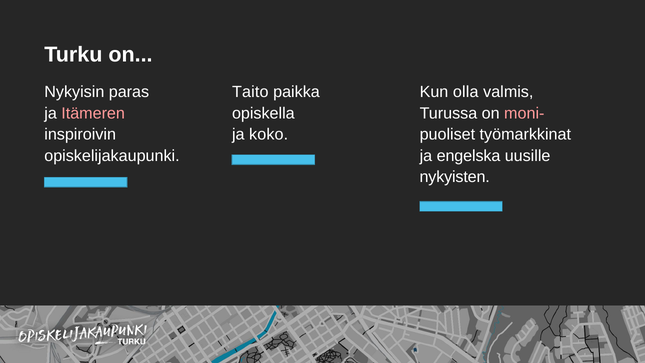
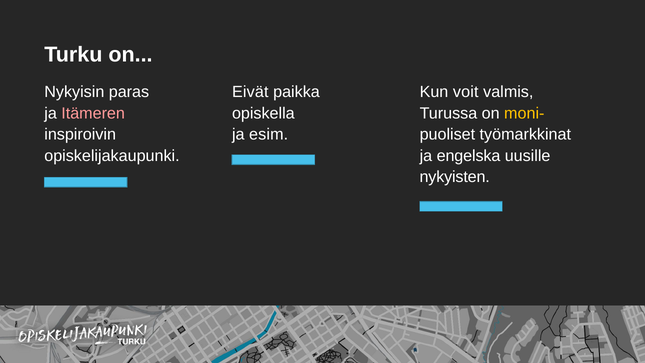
Taito: Taito -> Eivät
olla: olla -> voit
moni- colour: pink -> yellow
koko: koko -> esim
